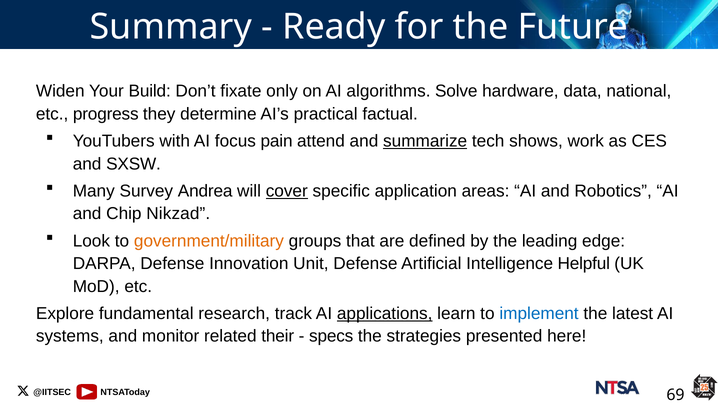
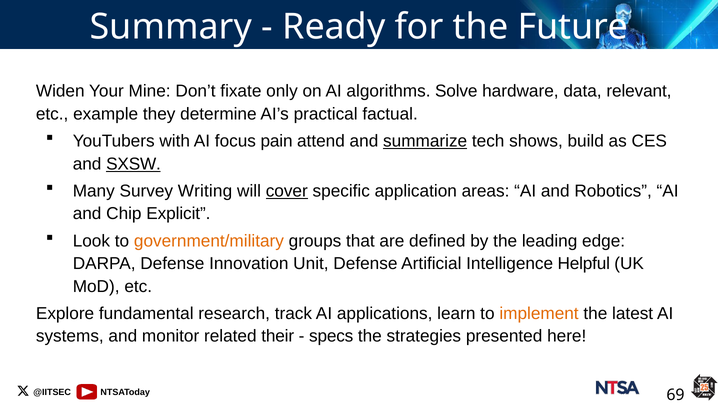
Build: Build -> Mine
national: national -> relevant
progress: progress -> example
work: work -> build
SXSW underline: none -> present
Andrea: Andrea -> Writing
Nikzad: Nikzad -> Explicit
applications underline: present -> none
implement colour: blue -> orange
